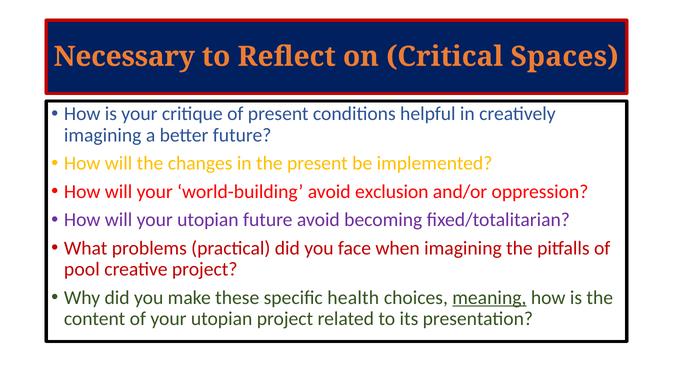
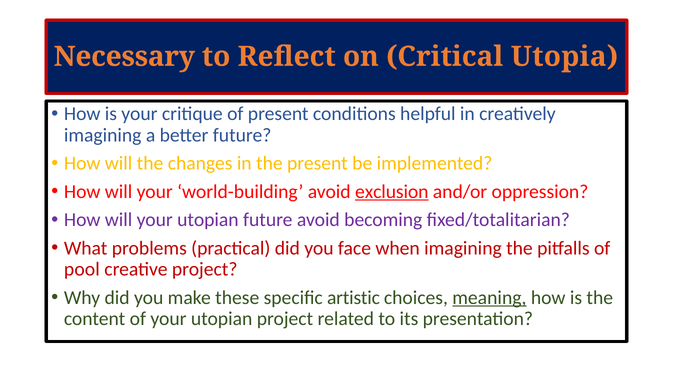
Spaces: Spaces -> Utopia
exclusion underline: none -> present
health: health -> artistic
